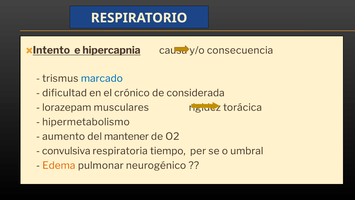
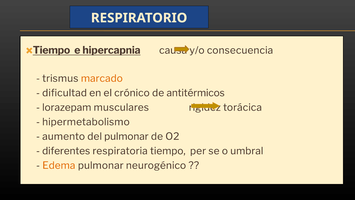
Intento at (51, 50): Intento -> Tiempo
marcado colour: blue -> orange
considerada: considerada -> antitérmicos
del mantener: mantener -> pulmonar
convulsiva: convulsiva -> diferentes
